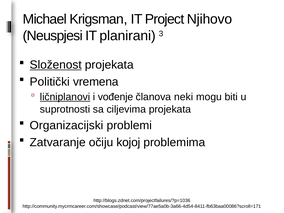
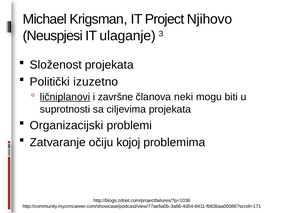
planirani: planirani -> ulaganje
Složenost underline: present -> none
vremena: vremena -> izuzetno
vođenje: vođenje -> završne
